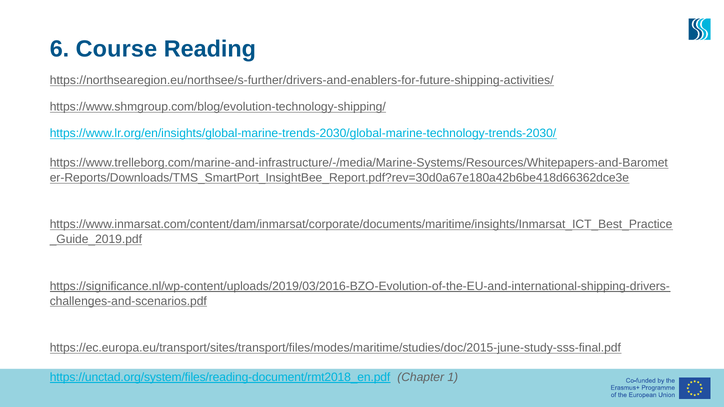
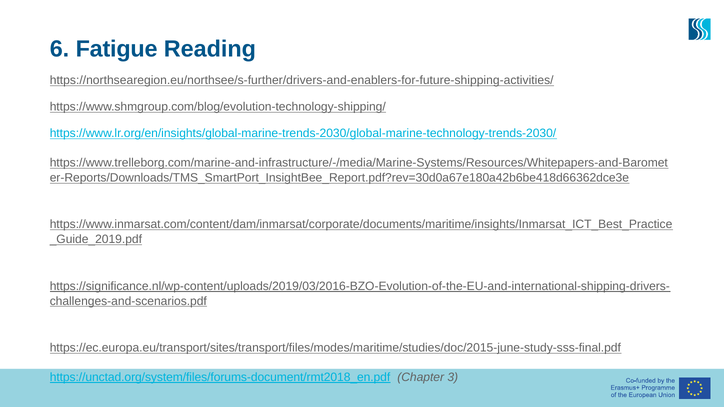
Course: Course -> Fatigue
https://unctad.org/system/files/reading-document/rmt2018_en.pdf: https://unctad.org/system/files/reading-document/rmt2018_en.pdf -> https://unctad.org/system/files/forums-document/rmt2018_en.pdf
1: 1 -> 3
